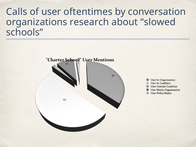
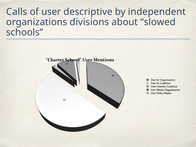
oftentimes: oftentimes -> descriptive
conversation: conversation -> independent
research: research -> divisions
